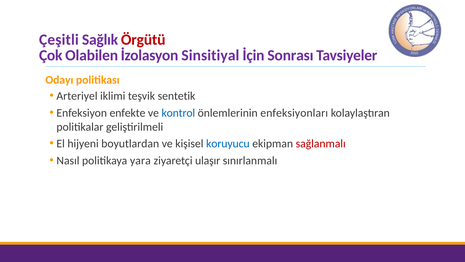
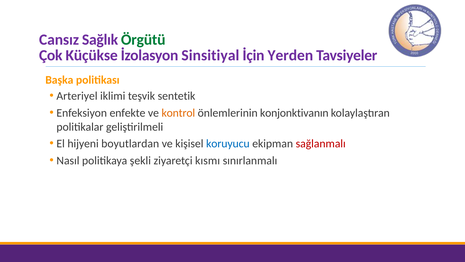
Çeşitli: Çeşitli -> Cansız
Örgütü colour: red -> green
Olabilen: Olabilen -> Küçükse
Sonrası: Sonrası -> Yerden
Odayı: Odayı -> Başka
kontrol colour: blue -> orange
enfeksiyonları: enfeksiyonları -> konjonktivanın
yara: yara -> şekli
ulaşır: ulaşır -> kısmı
